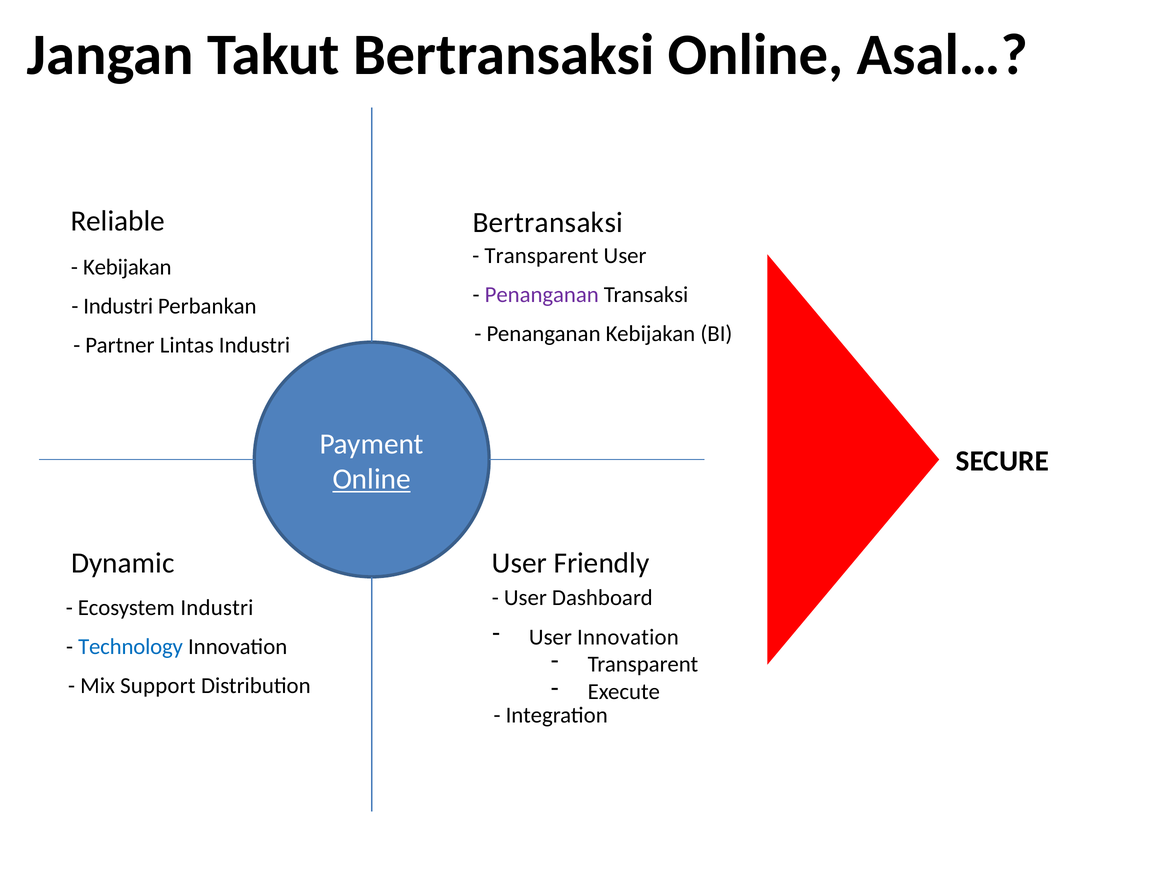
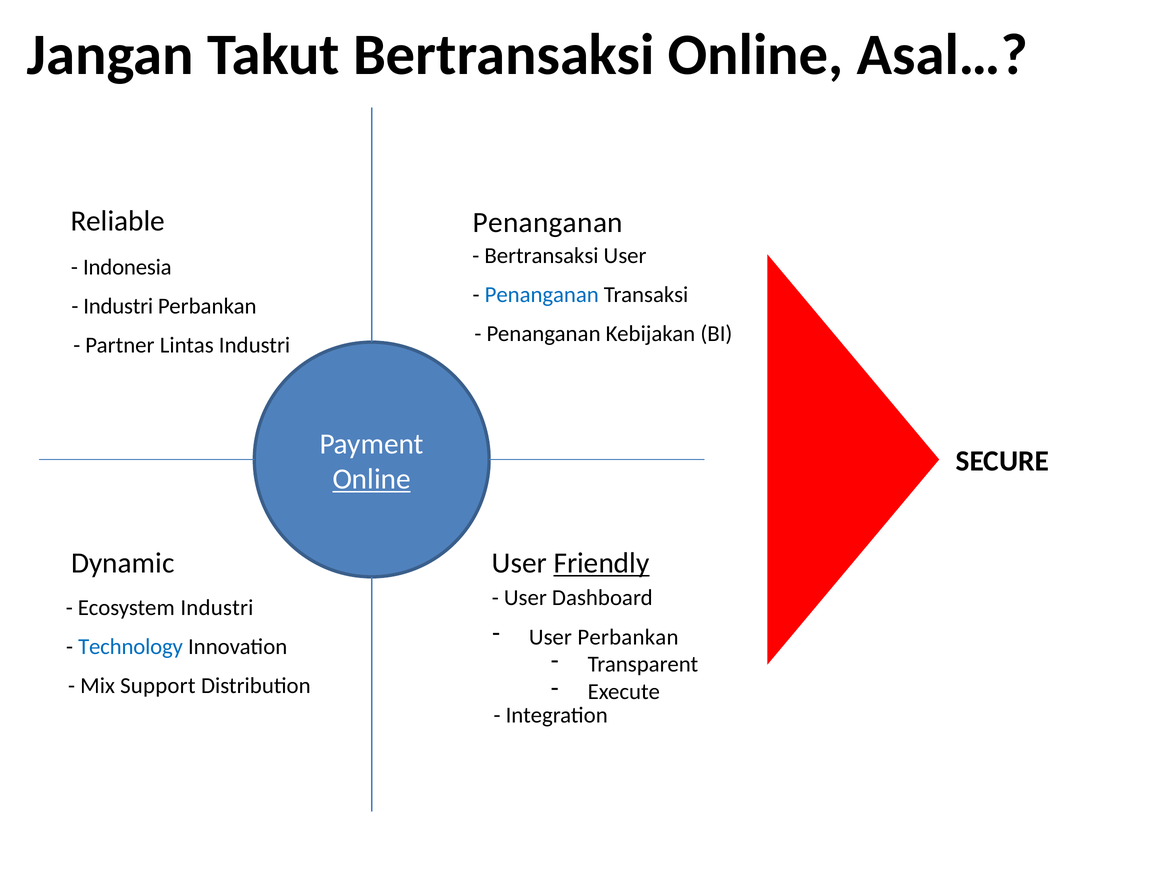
Reliable Bertransaksi: Bertransaksi -> Penanganan
Transparent at (541, 256): Transparent -> Bertransaksi
Kebijakan at (127, 267): Kebijakan -> Indonesia
Penanganan at (542, 295) colour: purple -> blue
Friendly underline: none -> present
User Innovation: Innovation -> Perbankan
